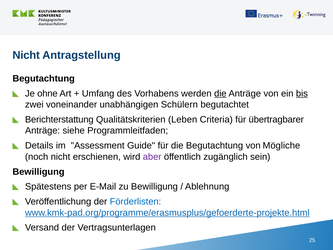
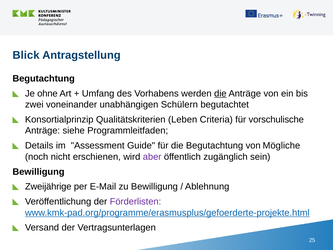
Nicht at (26, 55): Nicht -> Blick
bis underline: present -> none
Berichterstattung: Berichterstattung -> Konsortialprinzip
übertragbarer: übertragbarer -> vorschulische
Spätestens: Spätestens -> Zweijährige
Förderlisten colour: blue -> purple
